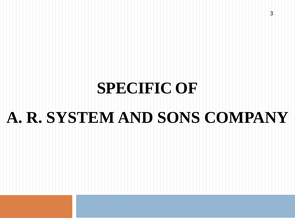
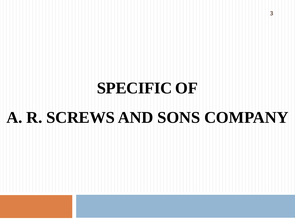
SYSTEM: SYSTEM -> SCREWS
